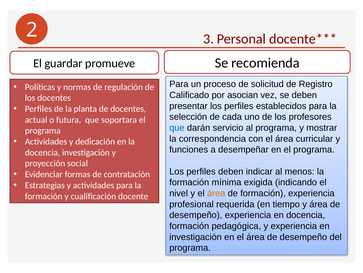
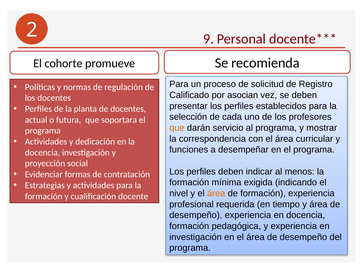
3: 3 -> 9
guardar: guardar -> cohorte
que at (177, 128) colour: blue -> orange
